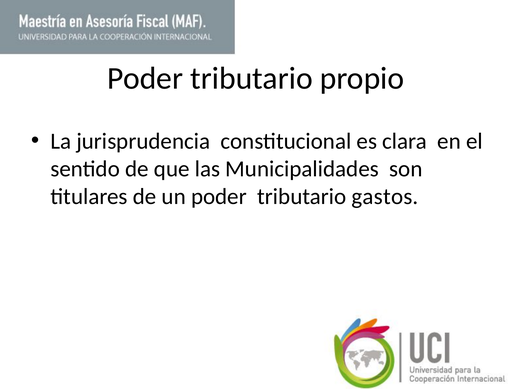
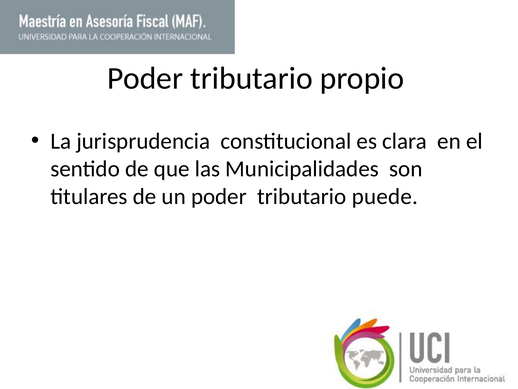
gastos: gastos -> puede
